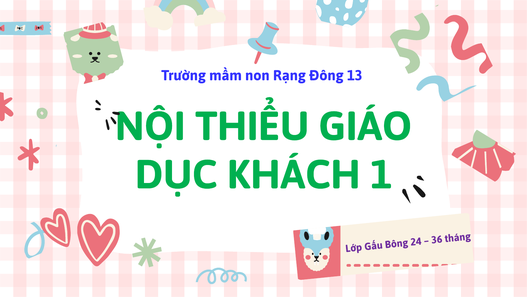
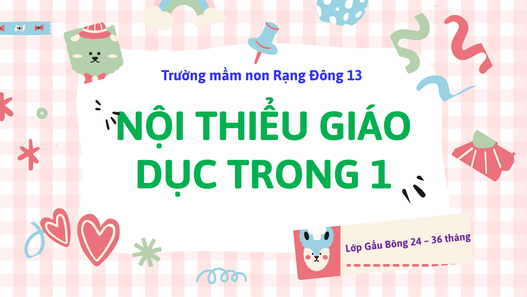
KHÁCH: KHÁCH -> TRONG
